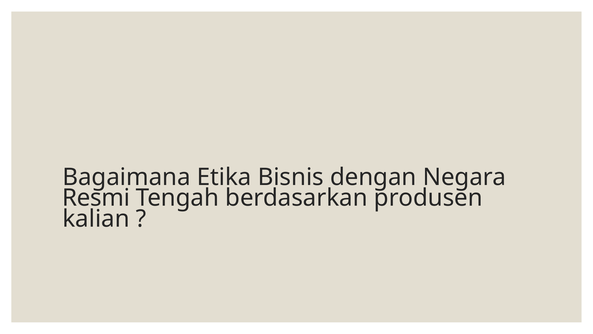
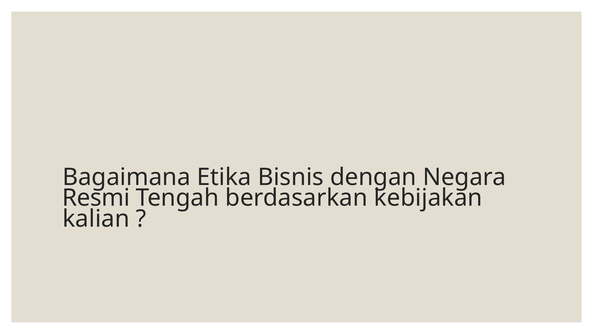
produsen: produsen -> kebijakan
